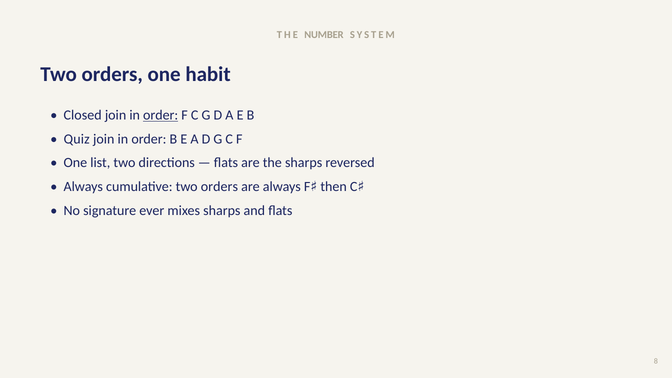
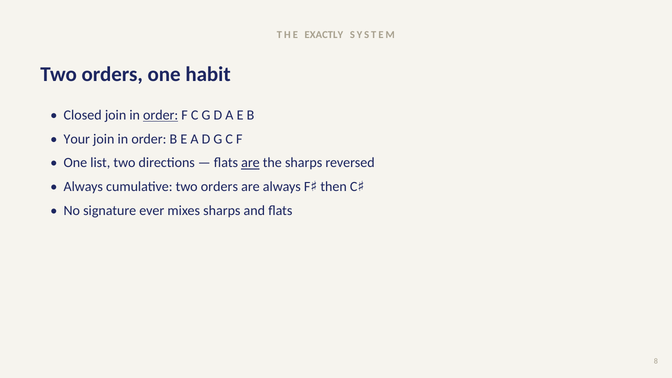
NUMBER: NUMBER -> EXACTLY
Quiz: Quiz -> Your
are at (250, 163) underline: none -> present
